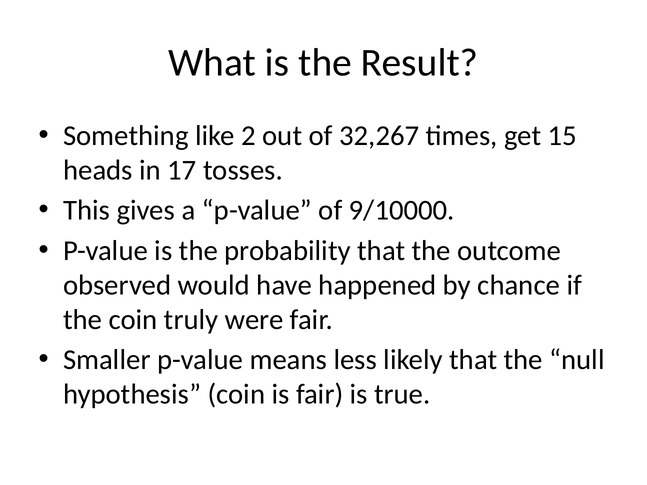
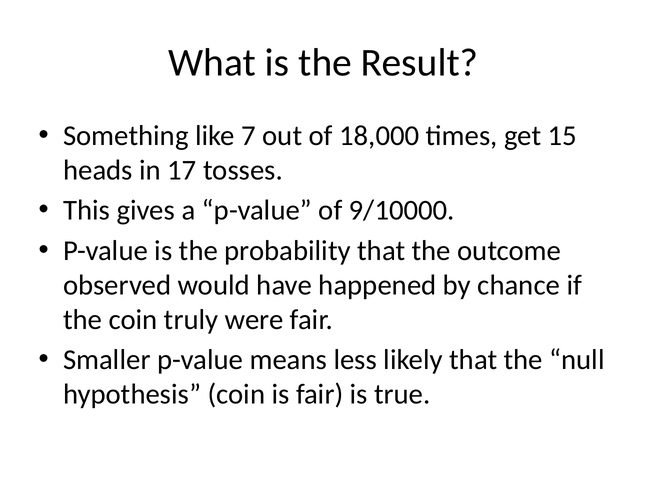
2: 2 -> 7
32,267: 32,267 -> 18,000
